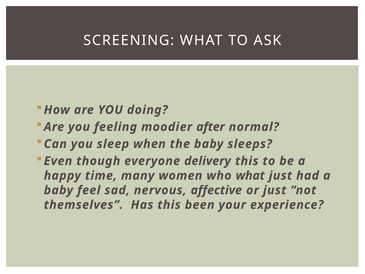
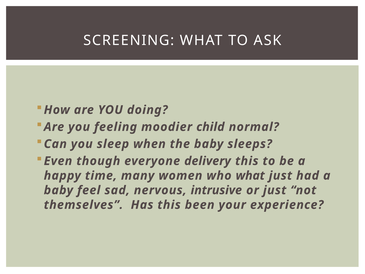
after: after -> child
affective: affective -> intrusive
